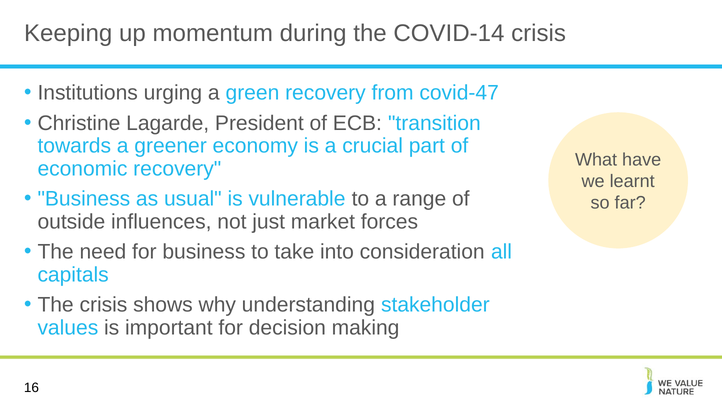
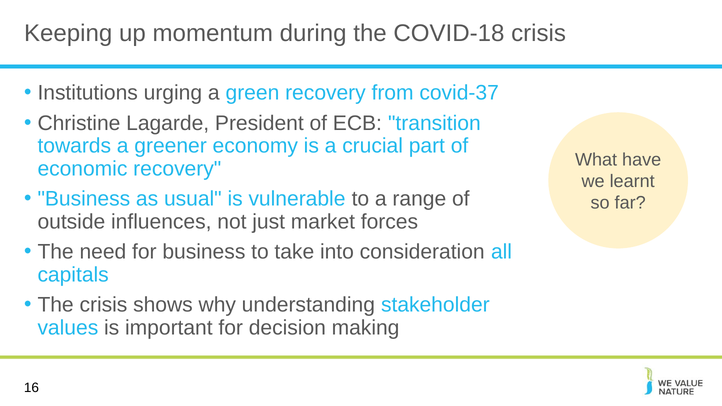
COVID-14: COVID-14 -> COVID-18
covid-47: covid-47 -> covid-37
